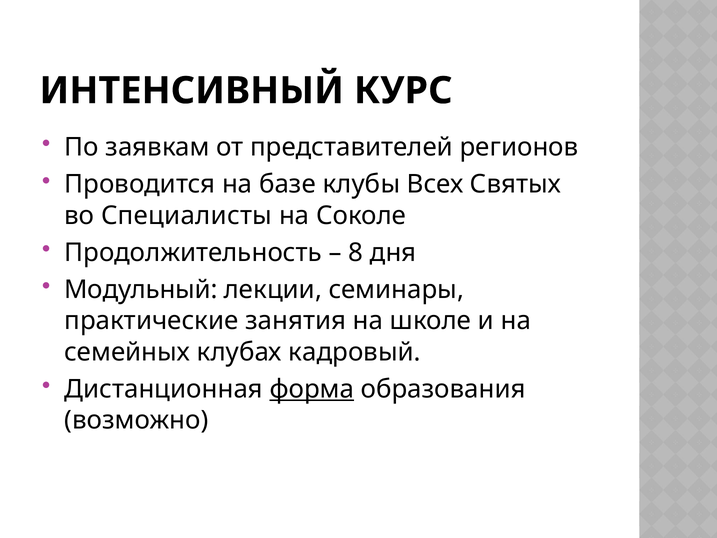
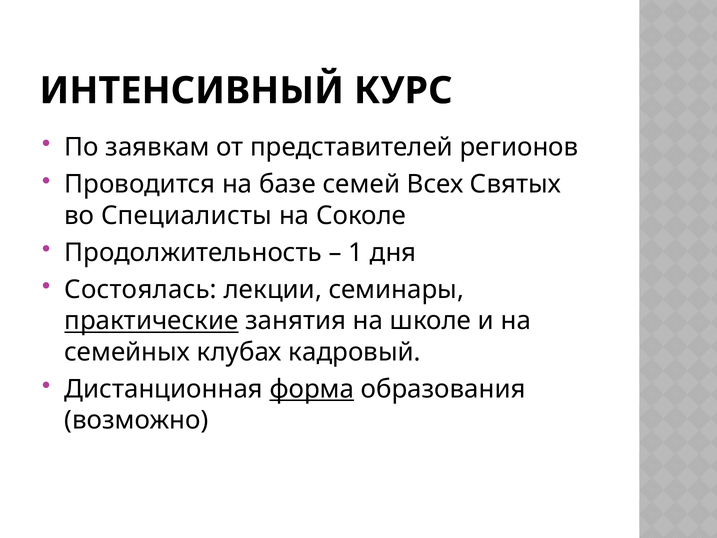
клубы: клубы -> семей
8: 8 -> 1
Модульный: Модульный -> Состоялась
практические underline: none -> present
